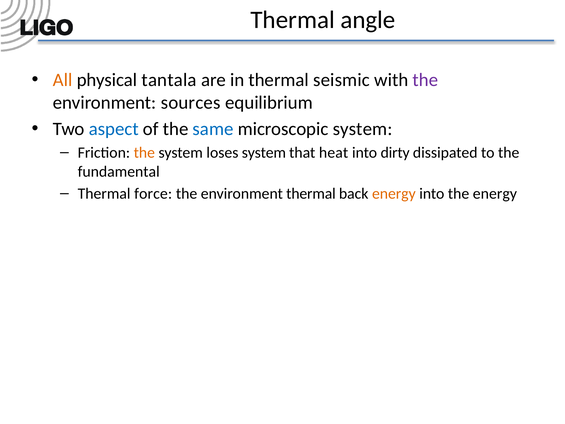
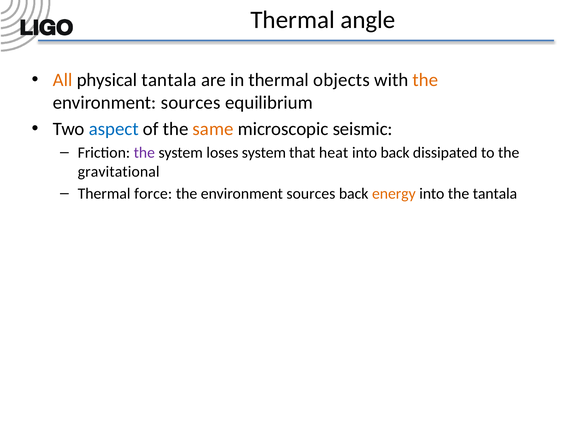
seismic: seismic -> objects
the at (425, 80) colour: purple -> orange
same colour: blue -> orange
microscopic system: system -> seismic
the at (144, 153) colour: orange -> purple
into dirty: dirty -> back
fundamental: fundamental -> gravitational
thermal at (311, 193): thermal -> sources
the energy: energy -> tantala
